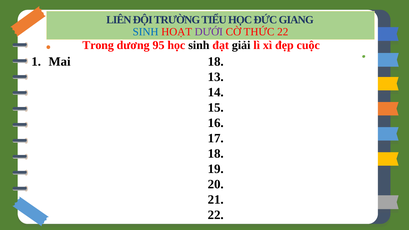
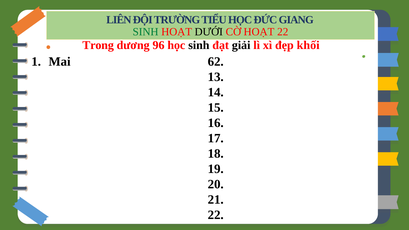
SINH at (146, 32) colour: blue -> green
DƯỚI colour: purple -> black
CỜ THỨC: THỨC -> HOẠT
95: 95 -> 96
cuộc: cuộc -> khối
Mai 18: 18 -> 62
